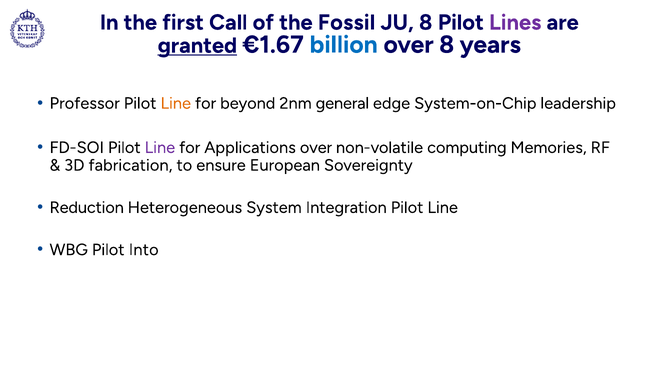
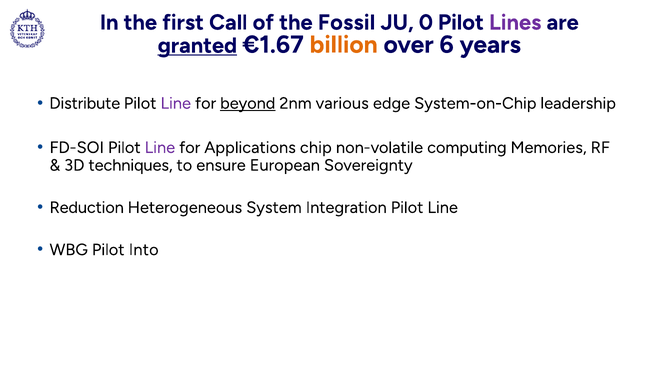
JU 8: 8 -> 0
billion colour: blue -> orange
over 8: 8 -> 6
Professor: Professor -> Distribute
Line at (176, 103) colour: orange -> purple
beyond underline: none -> present
general: general -> various
Applications over: over -> chip
fabrication: fabrication -> techniques
